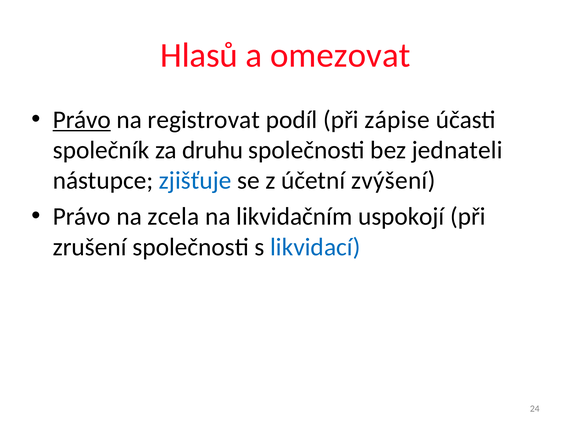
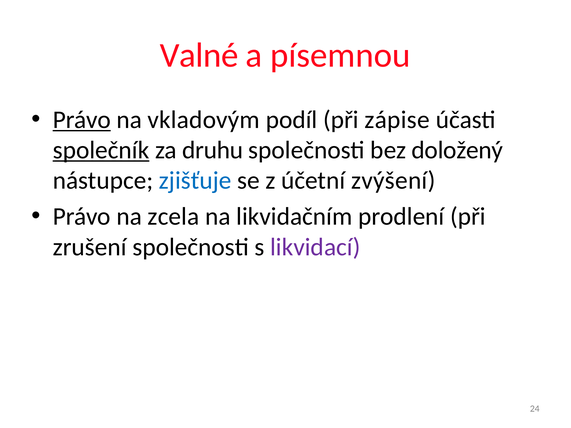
Hlasů: Hlasů -> Valné
omezovat: omezovat -> písemnou
registrovat: registrovat -> vkladovým
společník underline: none -> present
jednateli: jednateli -> doložený
uspokojí: uspokojí -> prodlení
likvidací colour: blue -> purple
